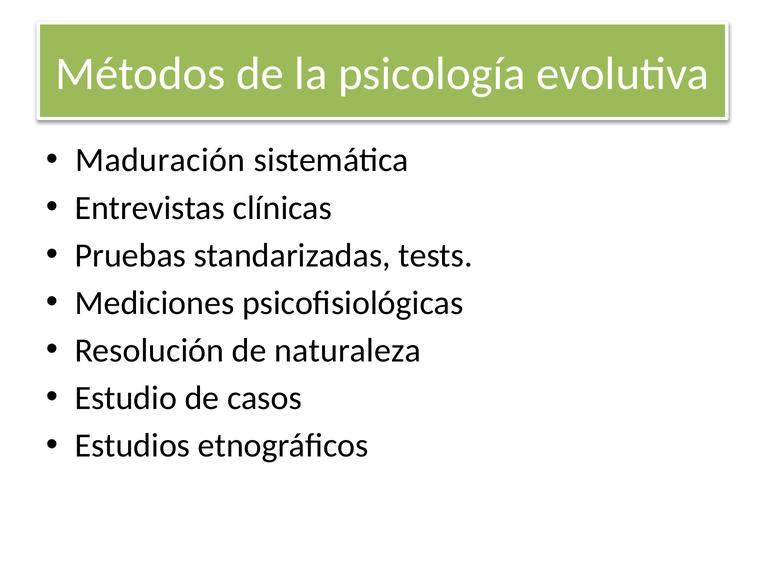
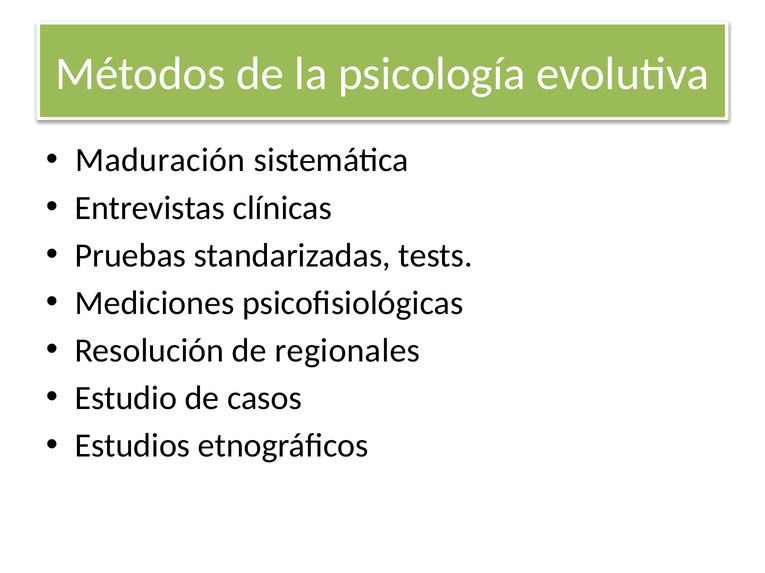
naturaleza: naturaleza -> regionales
